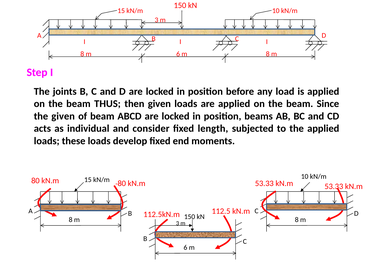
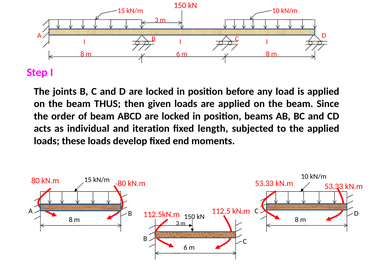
the given: given -> order
consider: consider -> iteration
